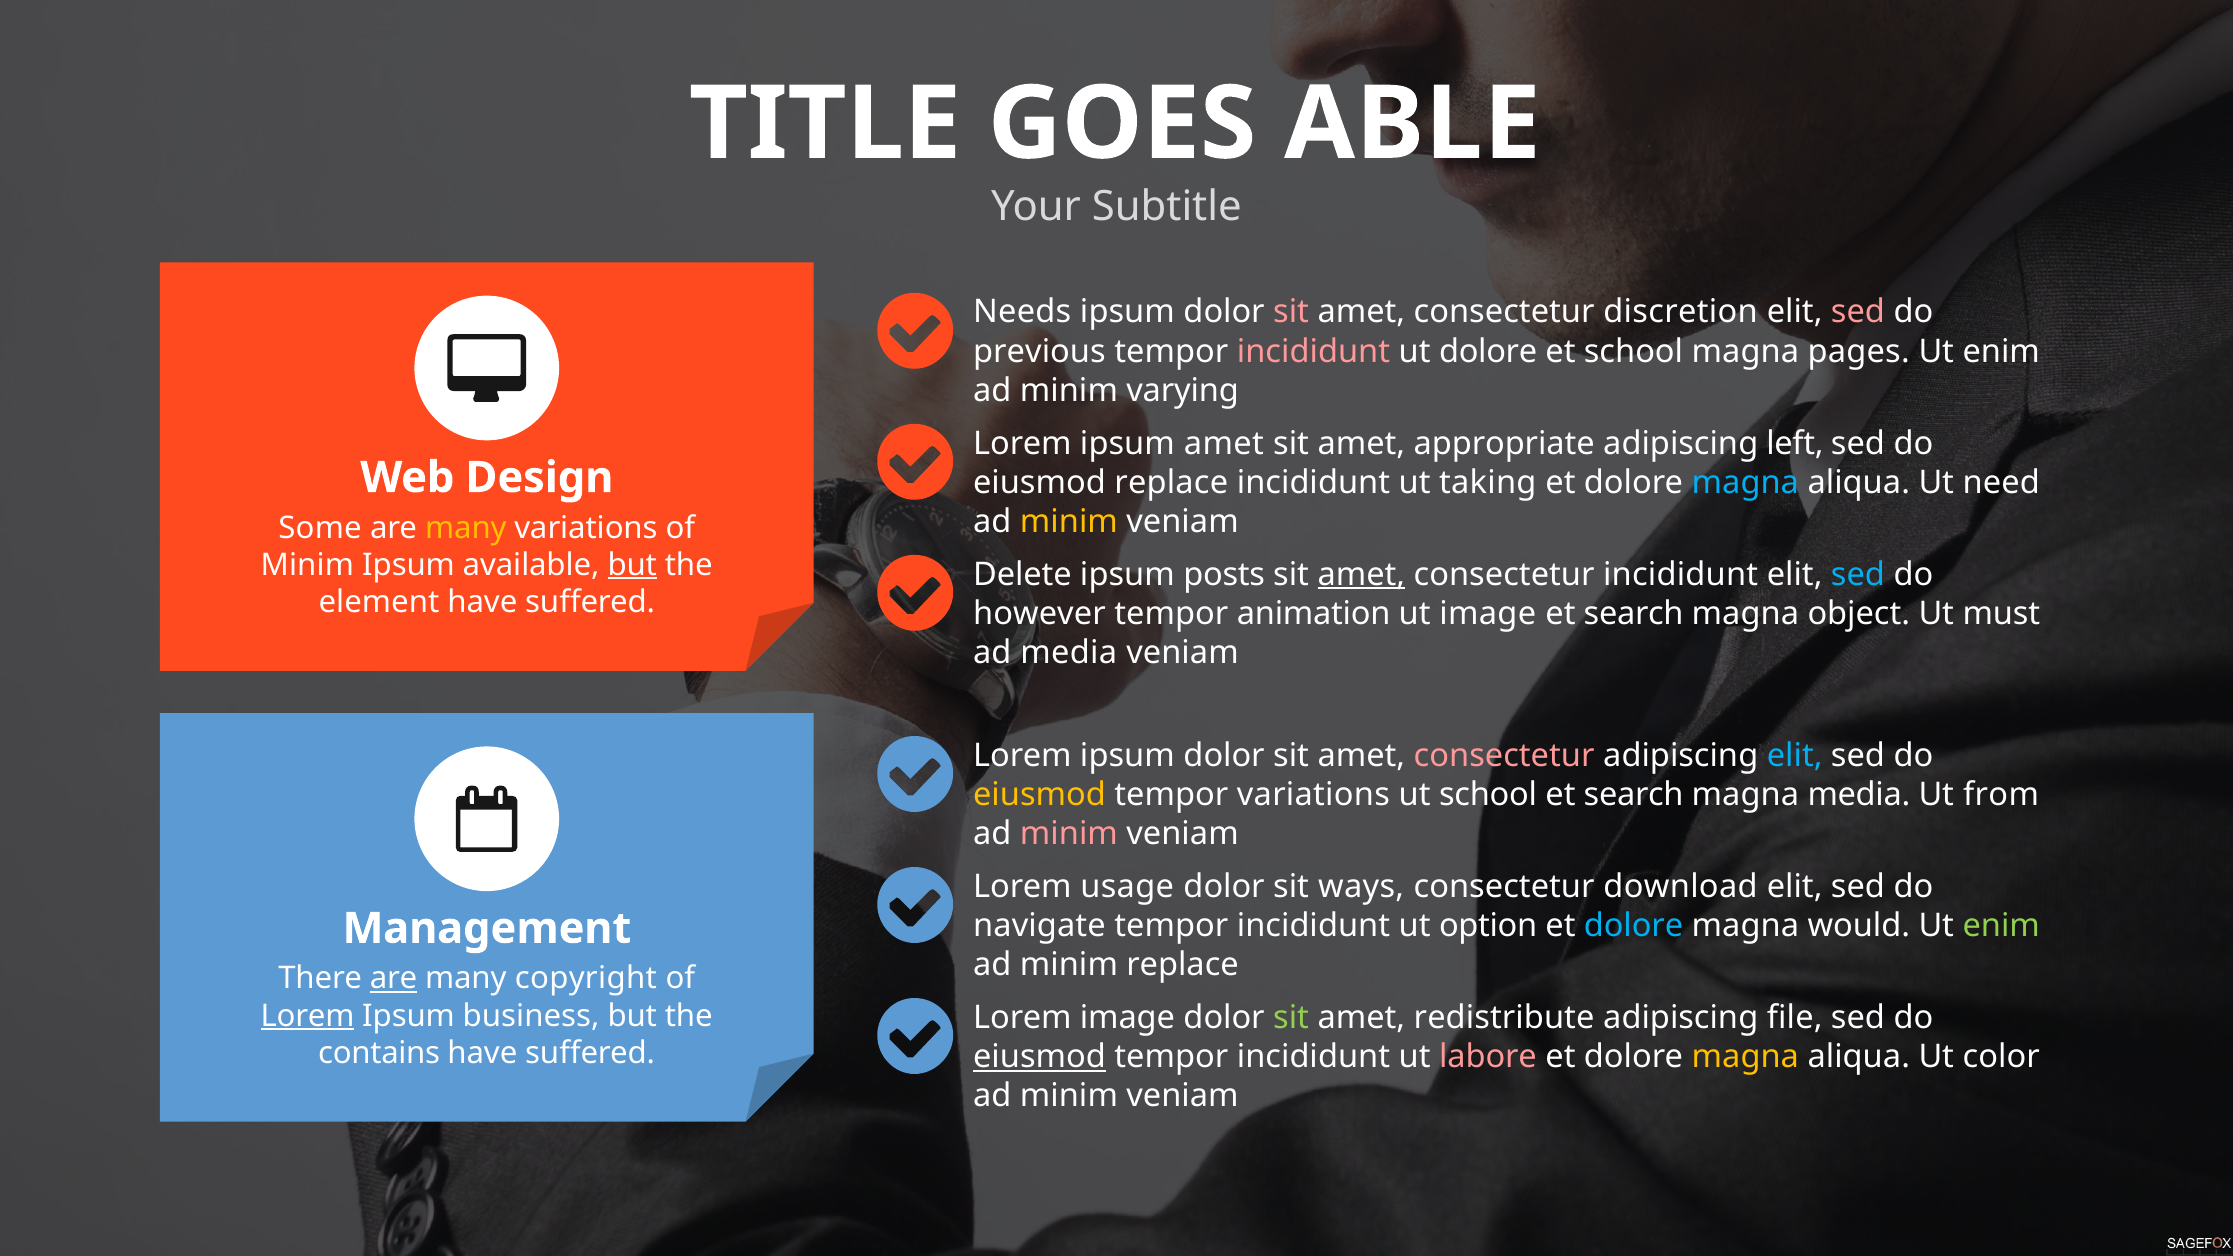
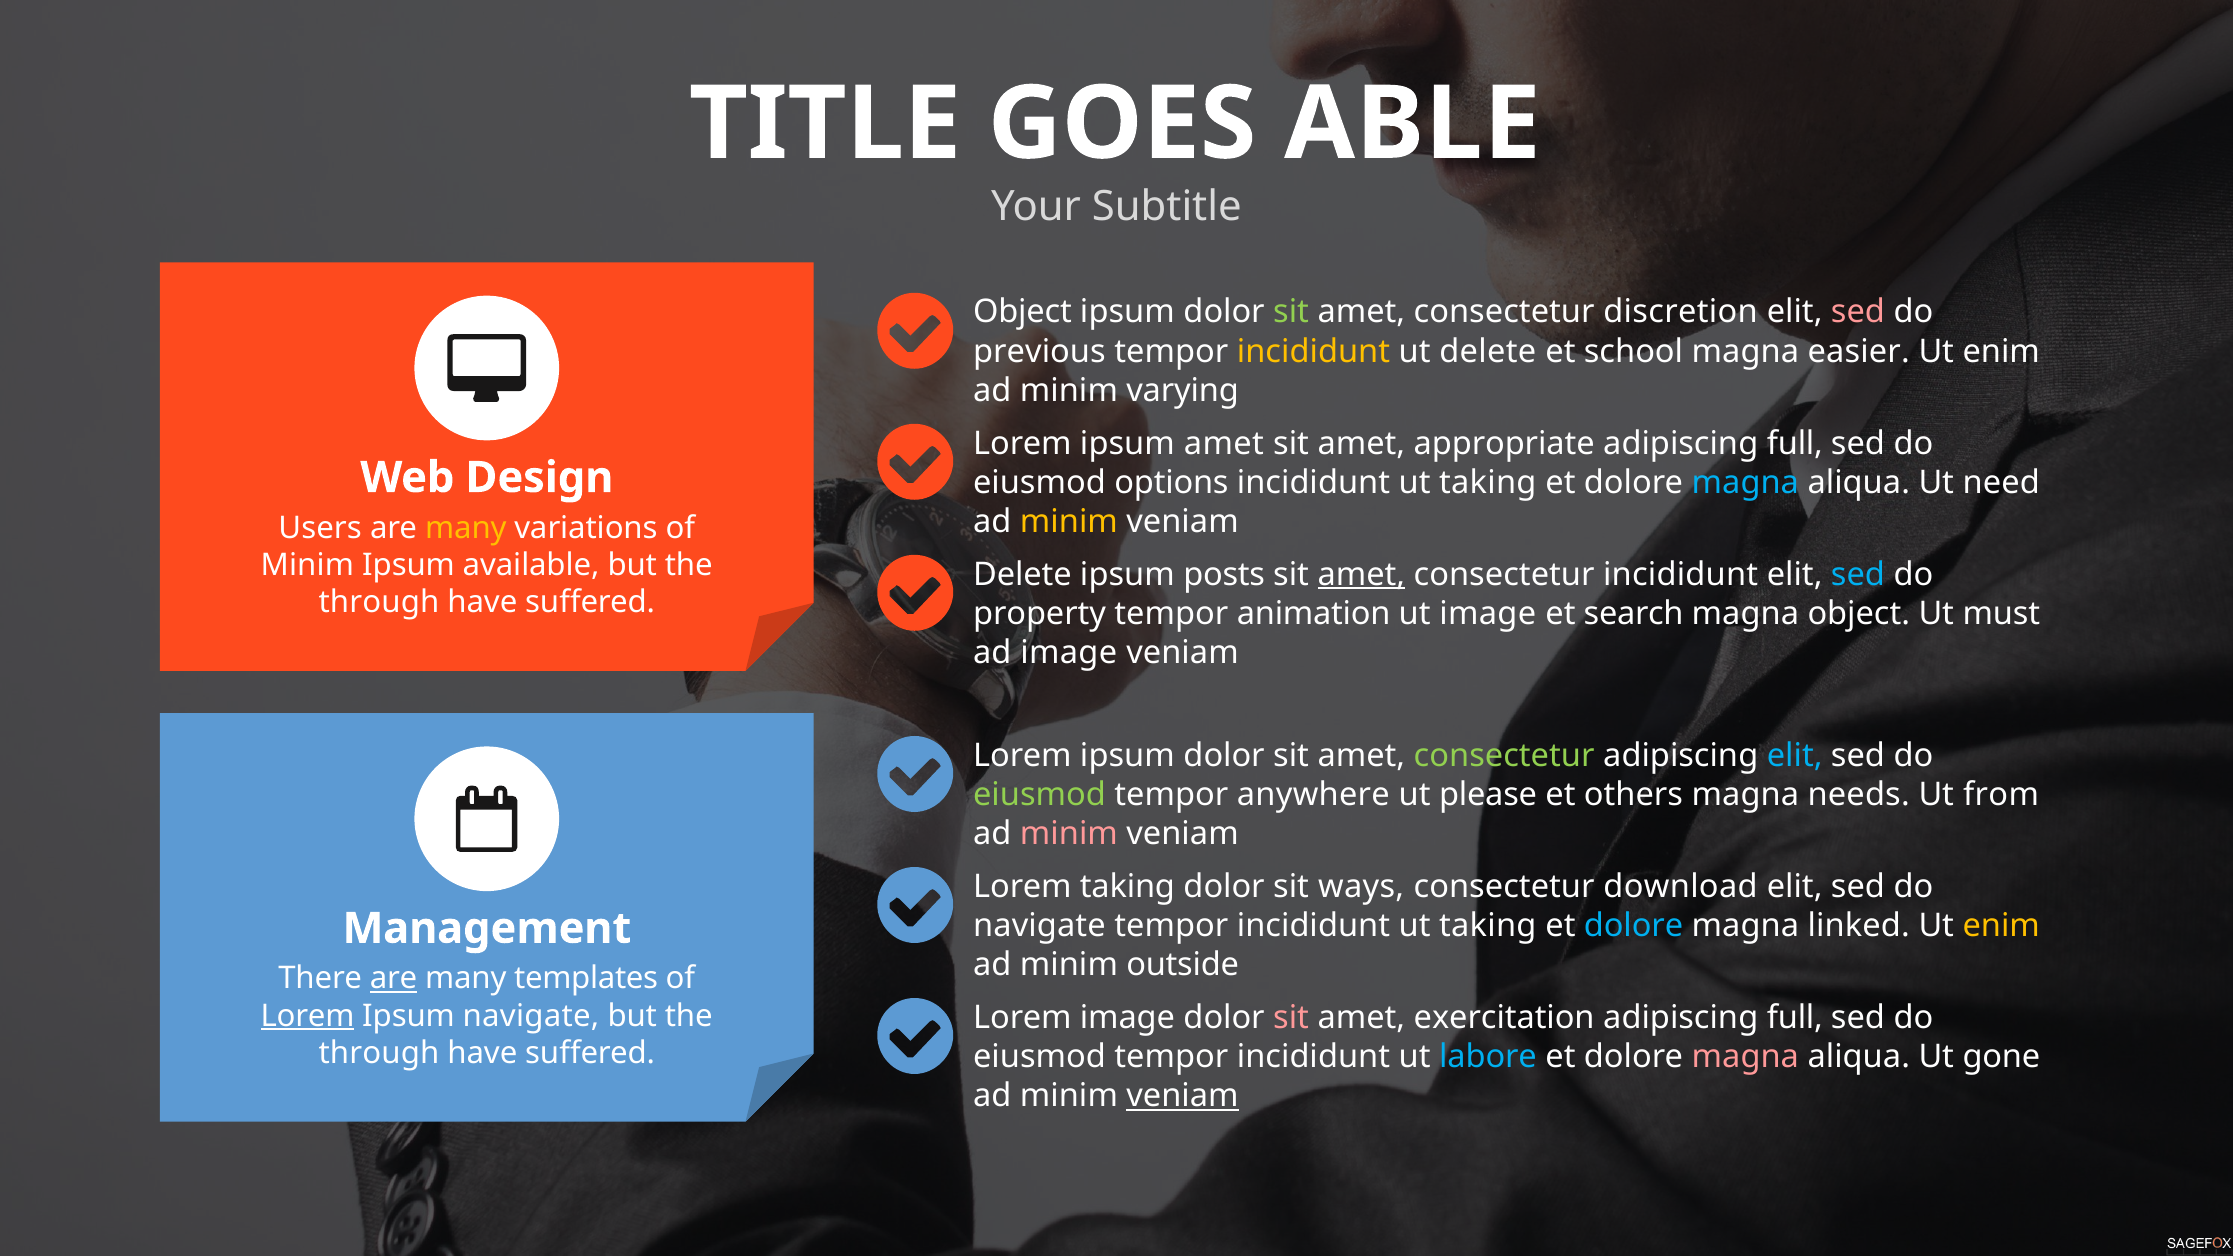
Needs at (1022, 312): Needs -> Object
sit at (1291, 312) colour: pink -> light green
incididunt at (1314, 351) colour: pink -> yellow
ut dolore: dolore -> delete
pages: pages -> easier
left at (1795, 443): left -> full
eiusmod replace: replace -> options
Some: Some -> Users
but at (632, 565) underline: present -> none
element at (379, 602): element -> through
however: however -> property
ad media: media -> image
consectetur at (1504, 756) colour: pink -> light green
eiusmod at (1039, 795) colour: yellow -> light green
tempor variations: variations -> anywhere
ut school: school -> please
search at (1634, 795): search -> others
magna media: media -> needs
Lorem usage: usage -> taking
tempor incididunt ut option: option -> taking
would: would -> linked
enim at (2001, 926) colour: light green -> yellow
minim replace: replace -> outside
copyright: copyright -> templates
Ipsum business: business -> navigate
sit at (1291, 1018) colour: light green -> pink
redistribute: redistribute -> exercitation
file at (1795, 1018): file -> full
contains at (379, 1053): contains -> through
eiusmod at (1039, 1057) underline: present -> none
labore colour: pink -> light blue
magna at (1745, 1057) colour: yellow -> pink
color: color -> gone
veniam at (1182, 1096) underline: none -> present
